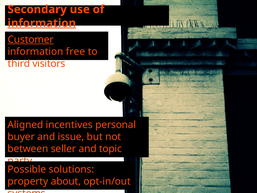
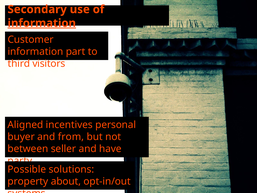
Customer underline: present -> none
free: free -> part
issue: issue -> from
topic: topic -> have
